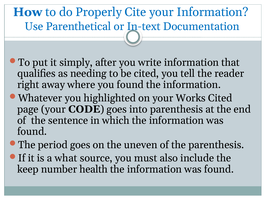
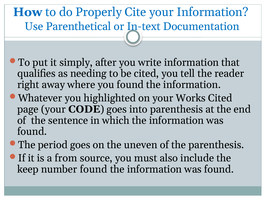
what: what -> from
number health: health -> found
